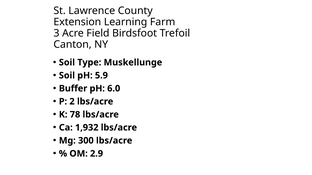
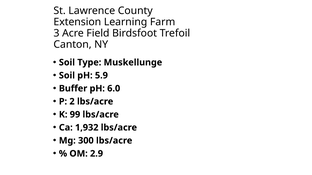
78: 78 -> 99
